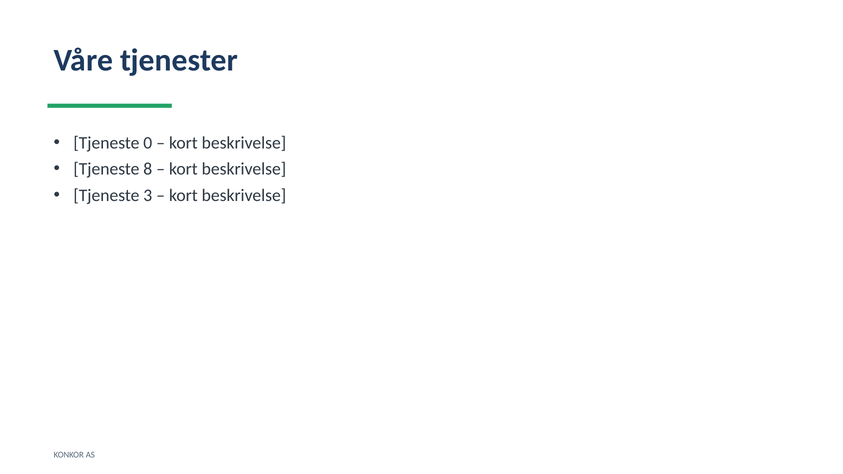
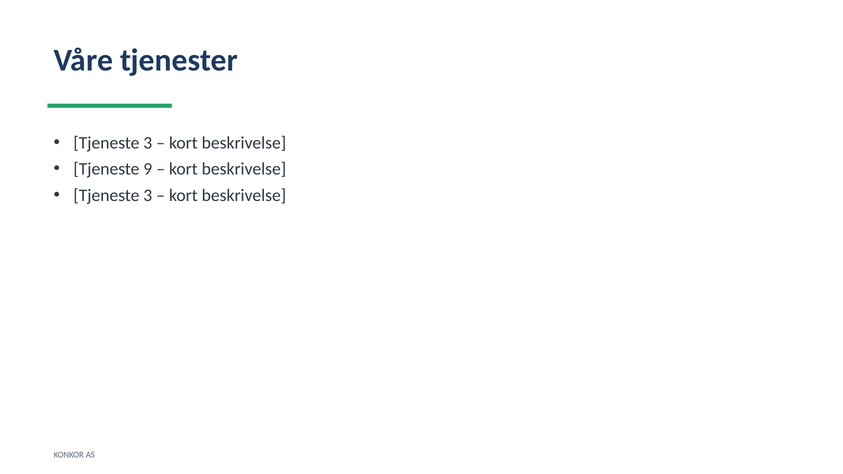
0 at (148, 143): 0 -> 3
8: 8 -> 9
